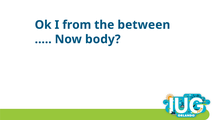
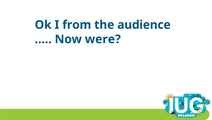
between: between -> audience
body: body -> were
